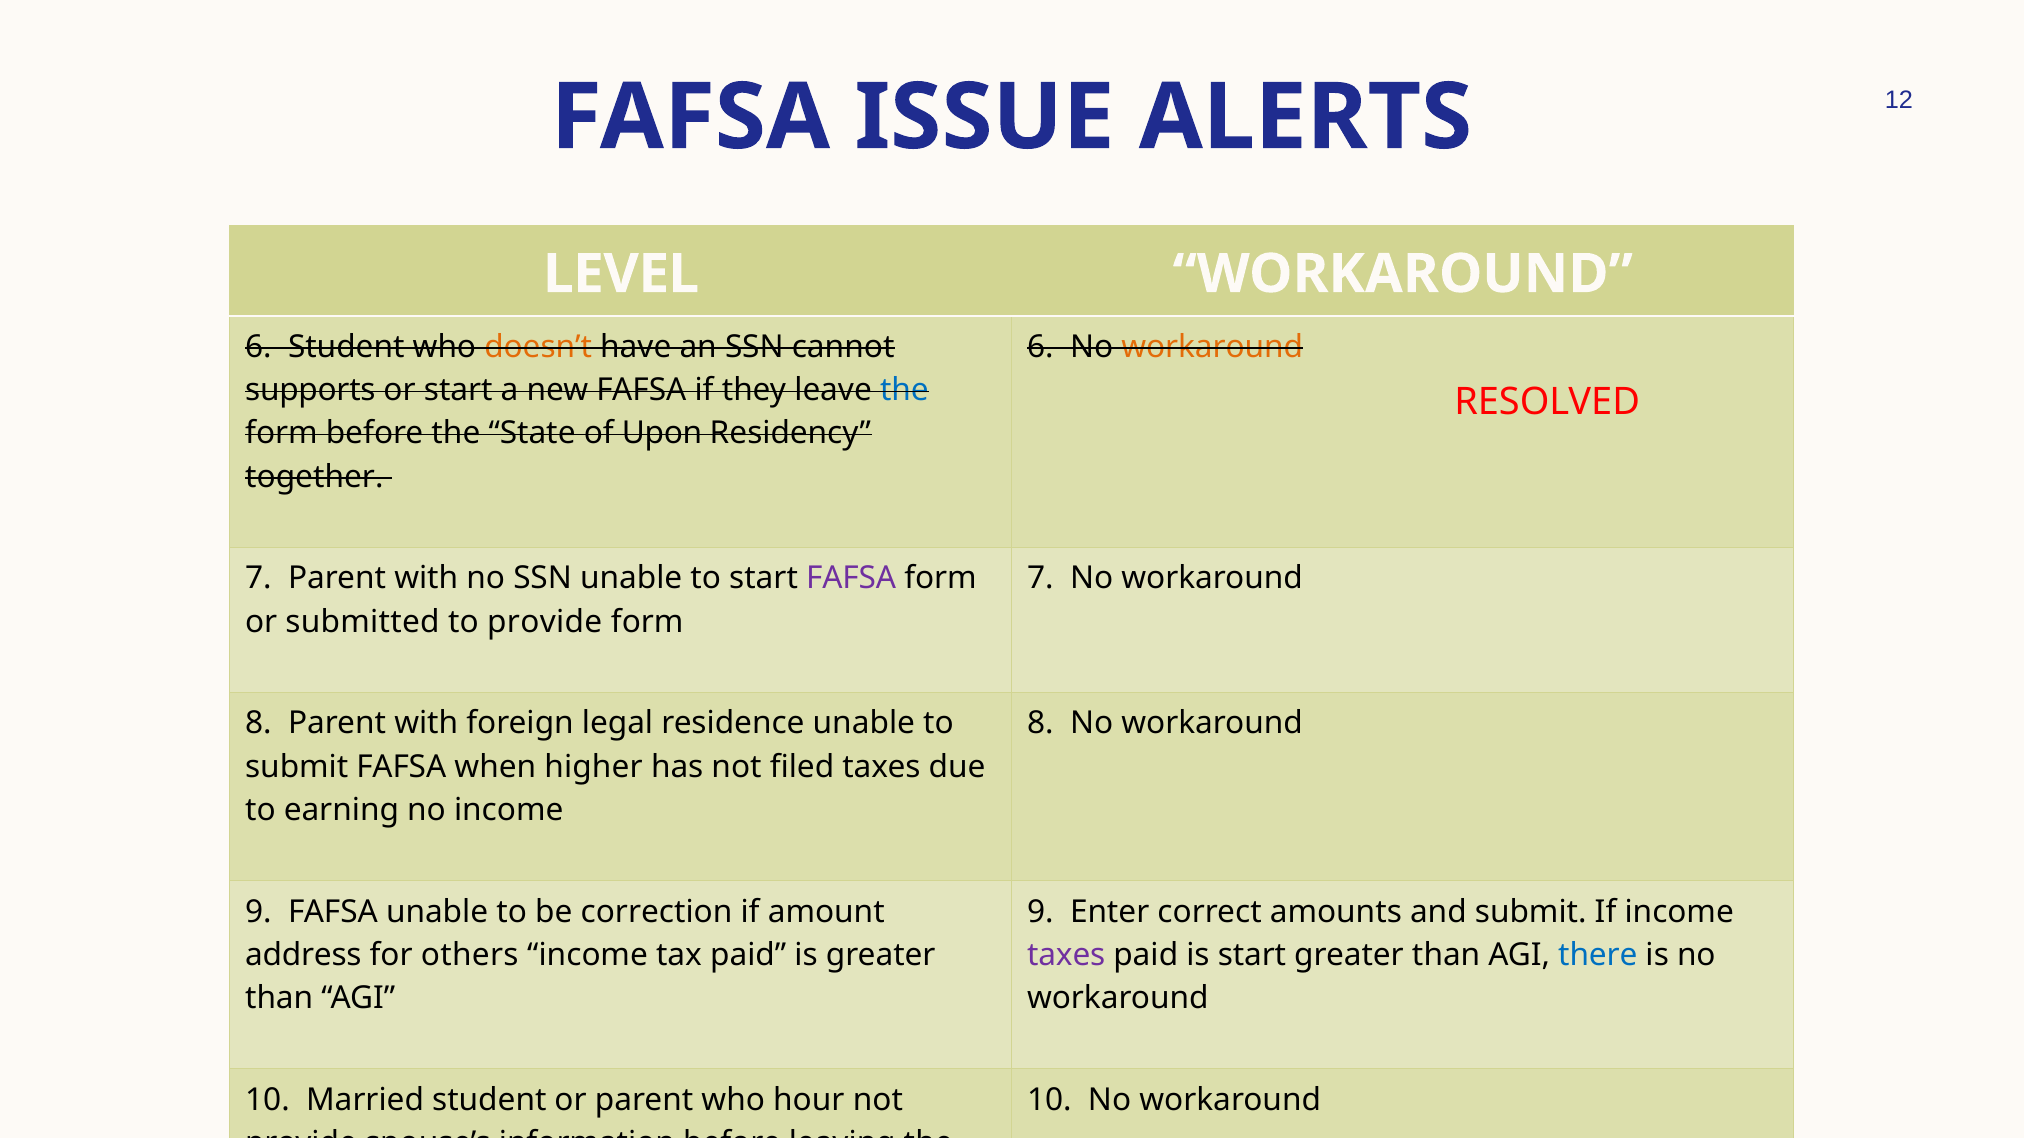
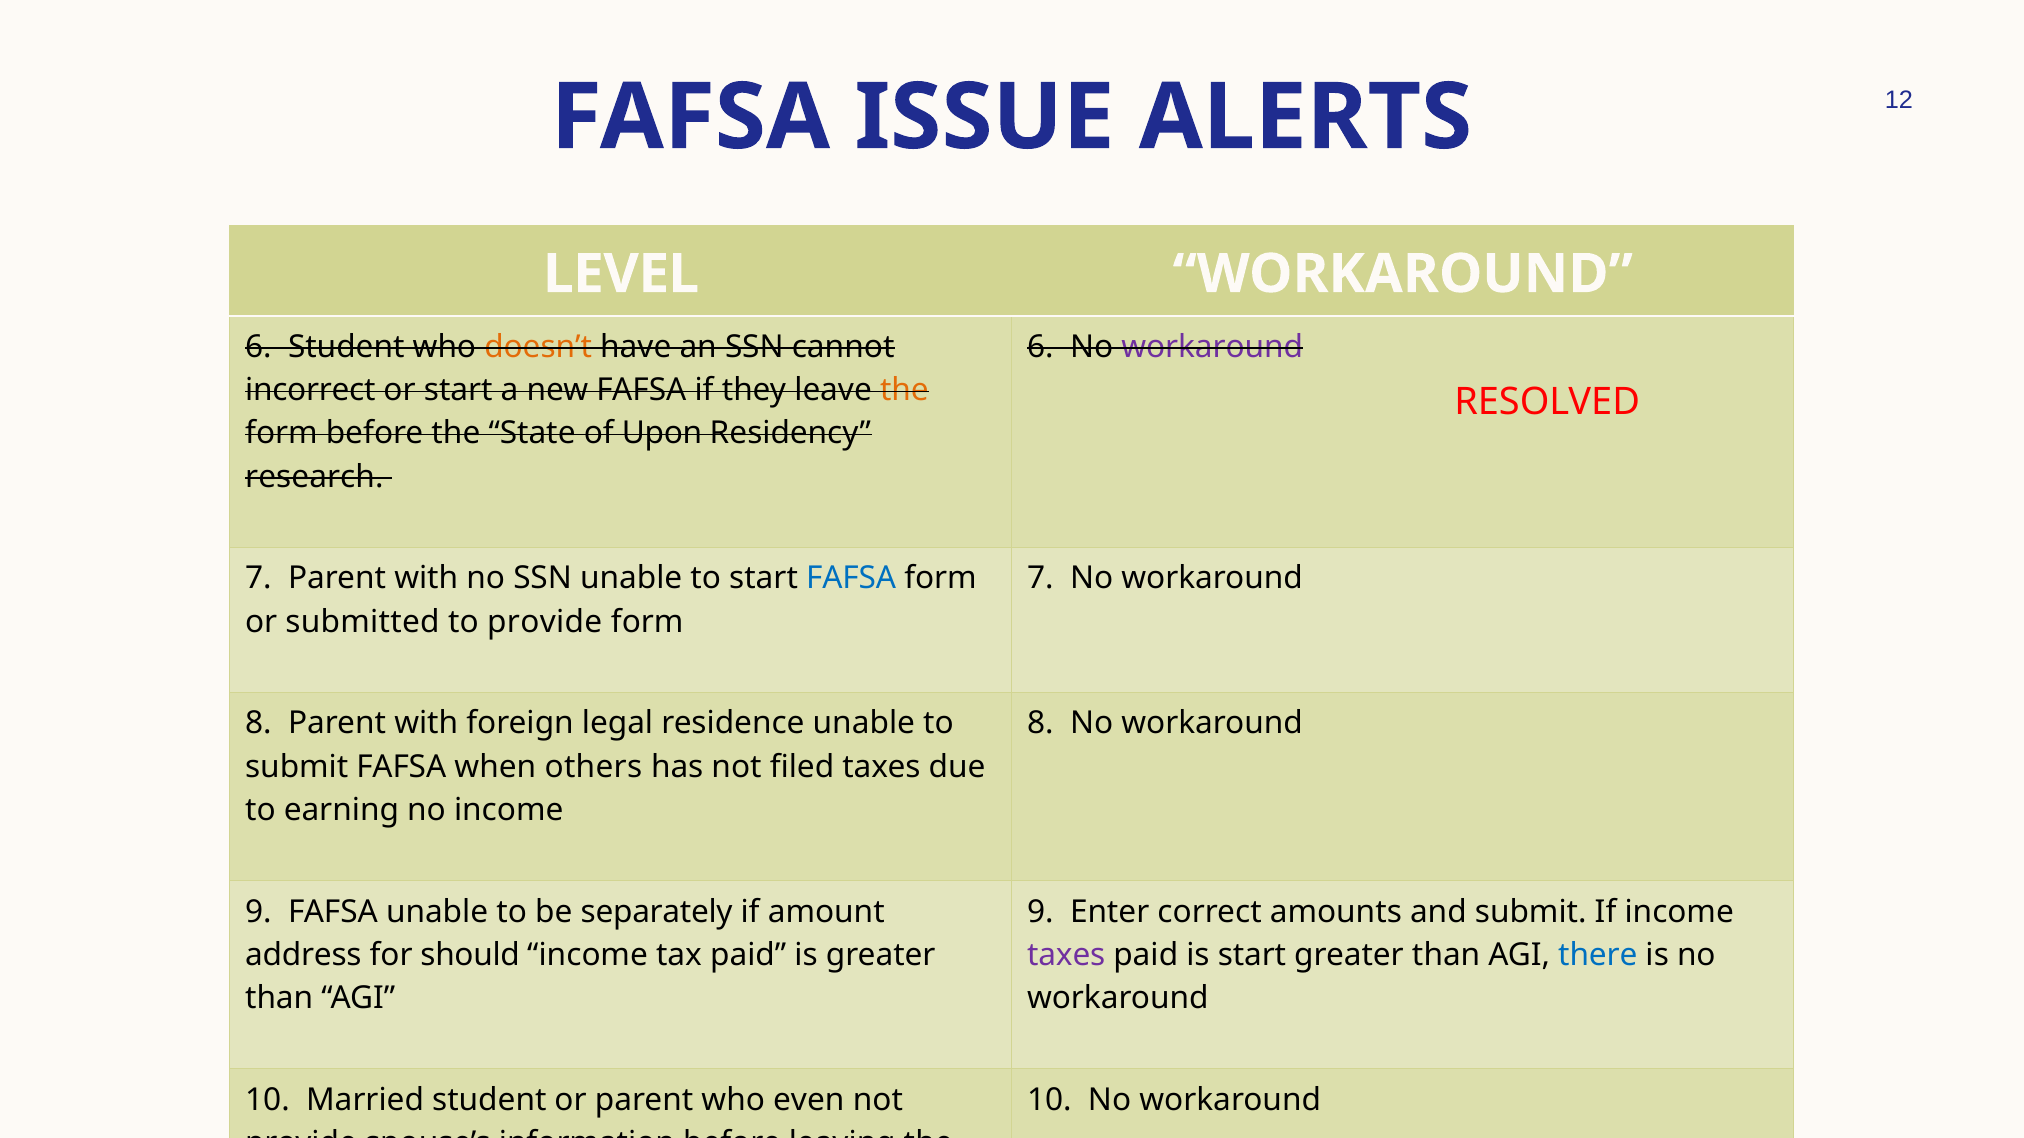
workaround at (1212, 347) colour: orange -> purple
supports: supports -> incorrect
the at (904, 390) colour: blue -> orange
together: together -> research
FAFSA at (851, 579) colour: purple -> blue
higher: higher -> others
correction: correction -> separately
others: others -> should
hour: hour -> even
